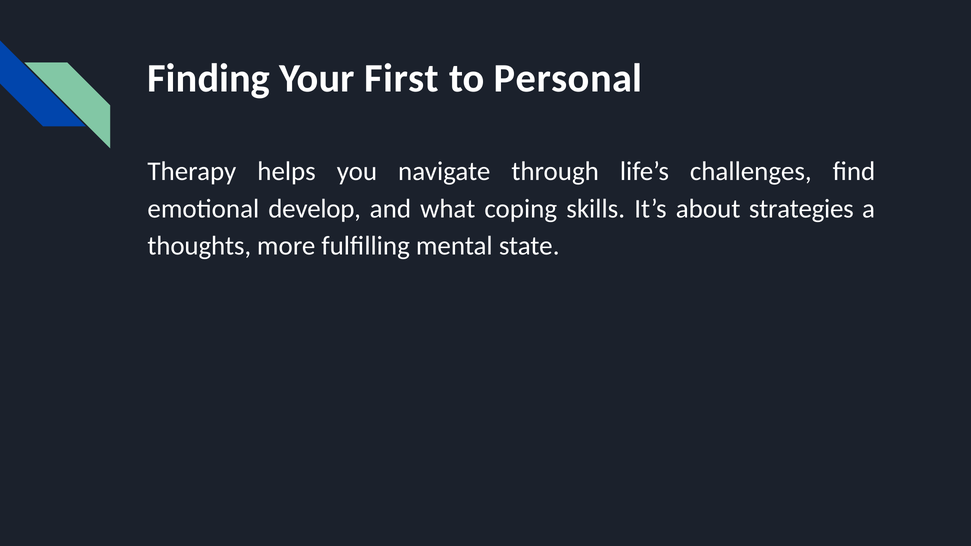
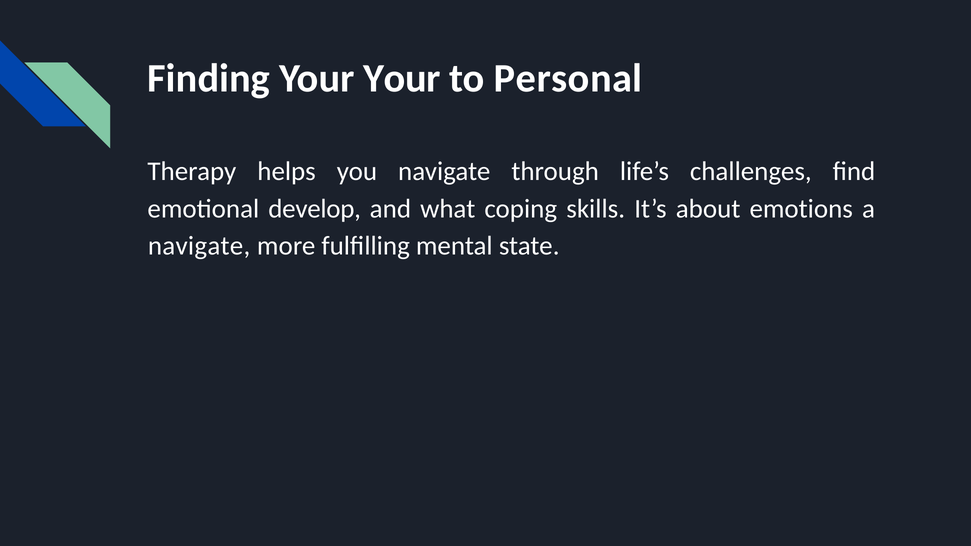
Your First: First -> Your
strategies: strategies -> emotions
thoughts at (199, 246): thoughts -> navigate
